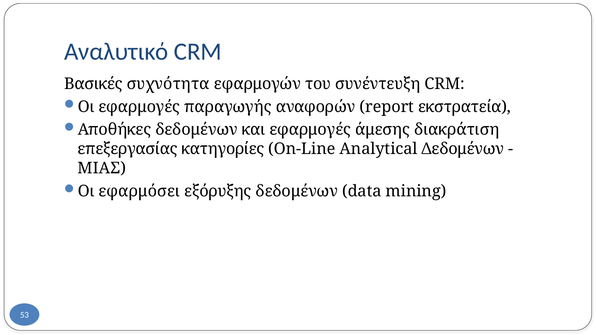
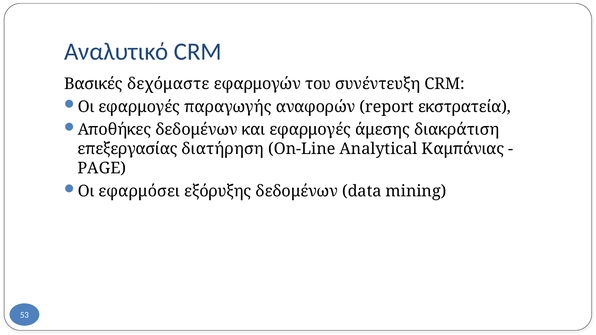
συχνότητα: συχνότητα -> δεχόμαστε
κατηγορίες: κατηγορίες -> διατήρηση
Analytical Δεδομένων: Δεδομένων -> Καμπάνιας
ΜΙΑΣ: ΜΙΑΣ -> PAGE
